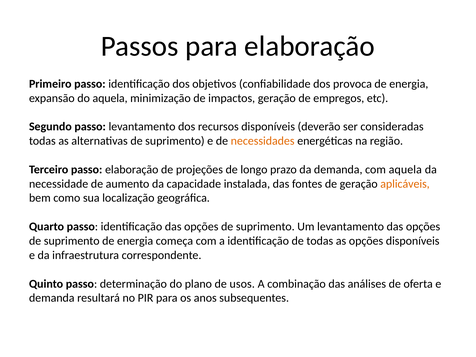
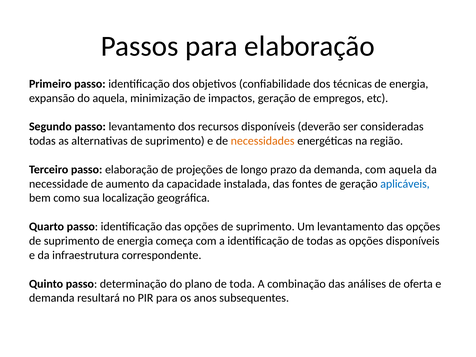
provoca: provoca -> técnicas
aplicáveis colour: orange -> blue
usos: usos -> toda
